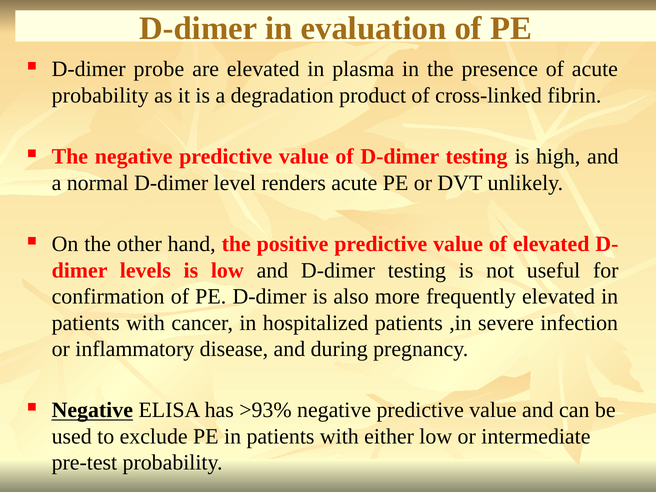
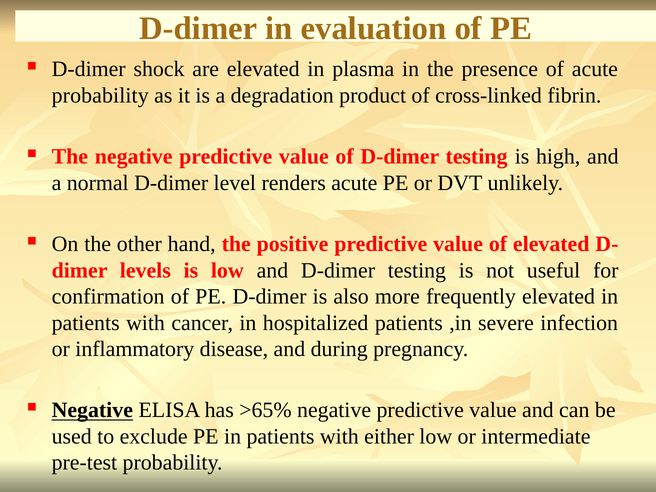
probe: probe -> shock
>93%: >93% -> >65%
